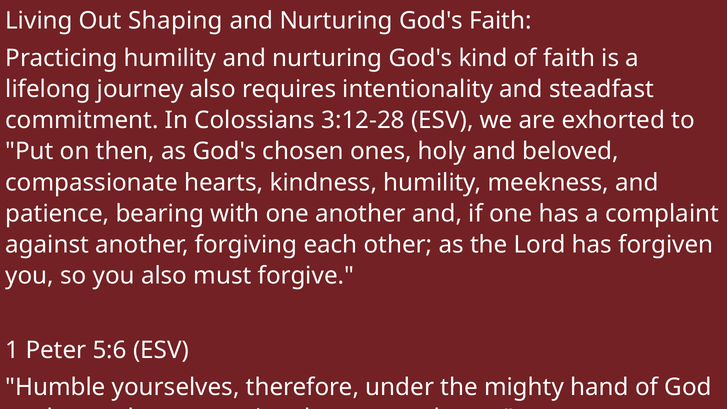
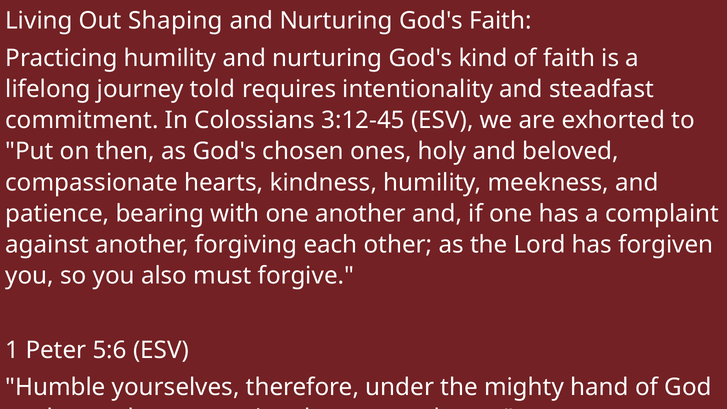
journey also: also -> told
3:12-28: 3:12-28 -> 3:12-45
